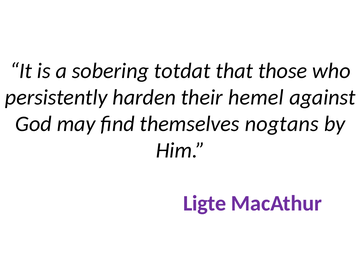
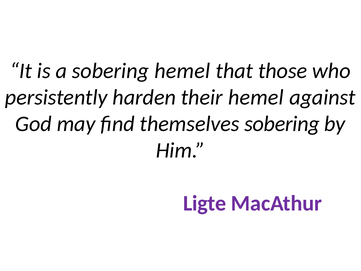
sobering totdat: totdat -> hemel
themselves nogtans: nogtans -> sobering
